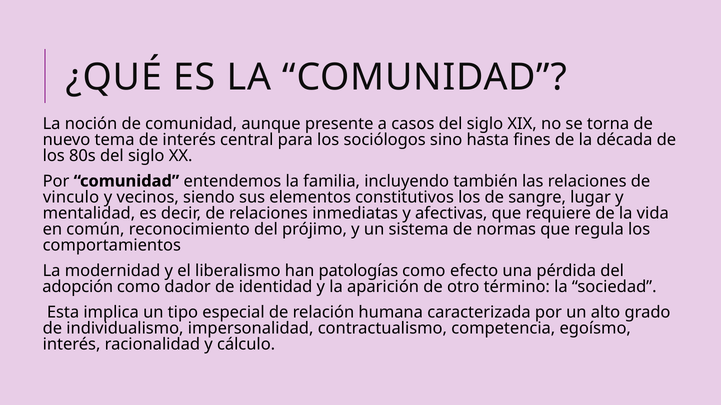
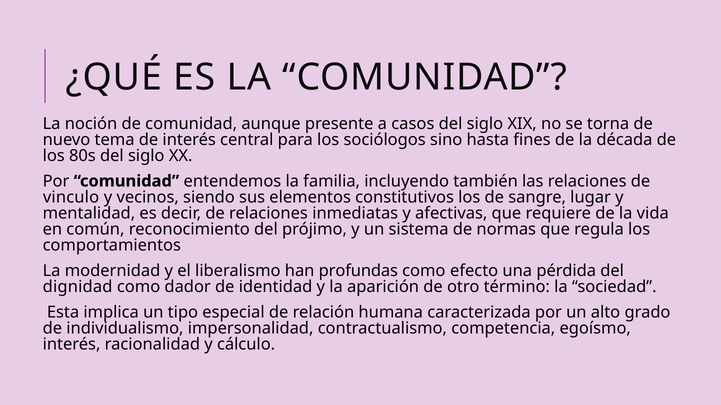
patologías: patologías -> profundas
adopción: adopción -> dignidad
